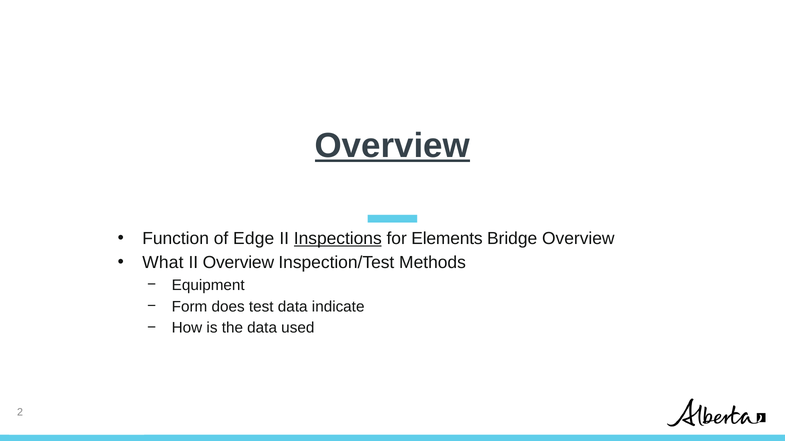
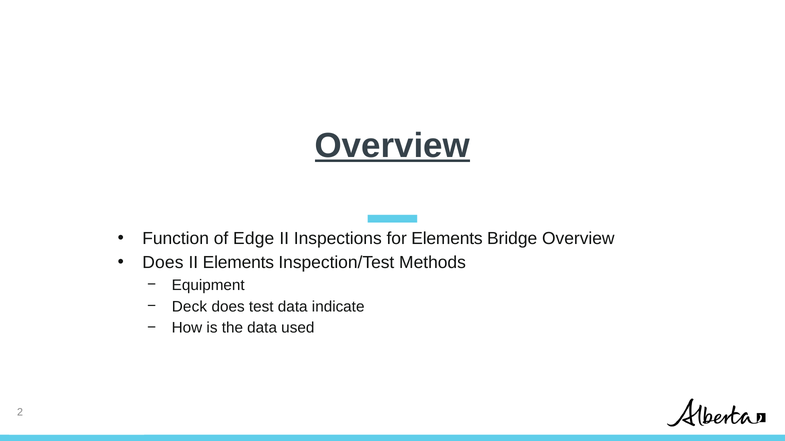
Inspections underline: present -> none
What at (163, 263): What -> Does
II Overview: Overview -> Elements
Form: Form -> Deck
